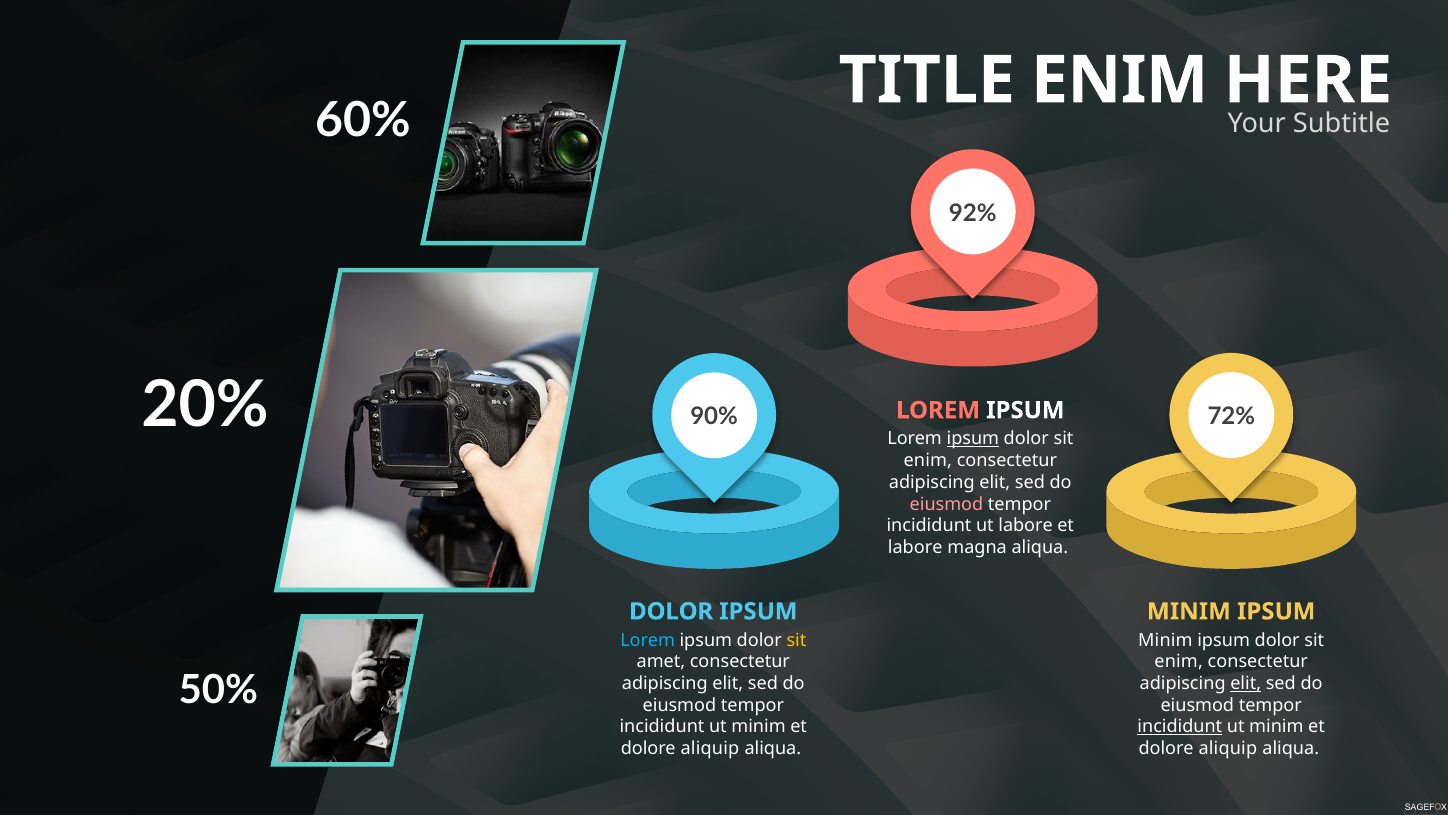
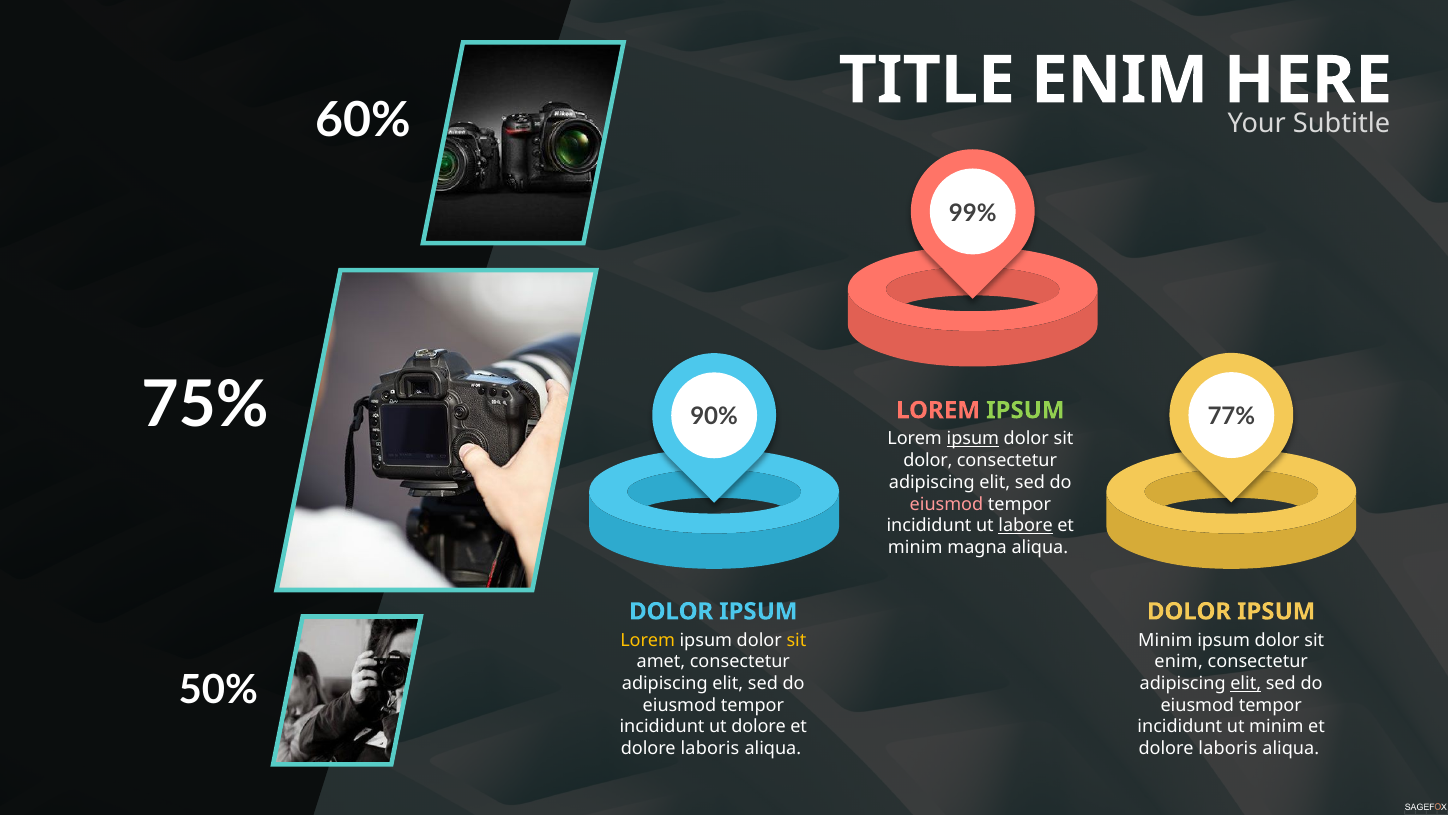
92%: 92% -> 99%
20%: 20% -> 75%
IPSUM at (1025, 410) colour: white -> light green
72%: 72% -> 77%
enim at (928, 460): enim -> dolor
labore at (1026, 525) underline: none -> present
labore at (915, 547): labore -> minim
MINIM at (1189, 611): MINIM -> DOLOR
Lorem at (648, 640) colour: light blue -> yellow
minim at (759, 727): minim -> dolore
incididunt at (1180, 727) underline: present -> none
aliquip at (710, 748): aliquip -> laboris
aliquip at (1228, 748): aliquip -> laboris
